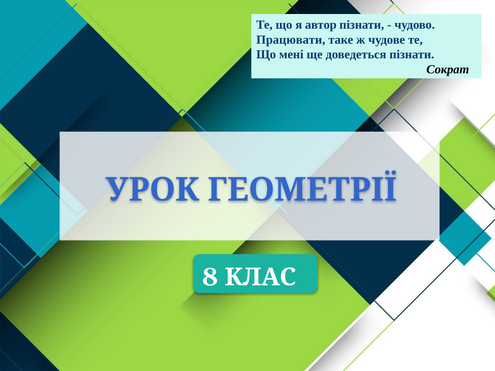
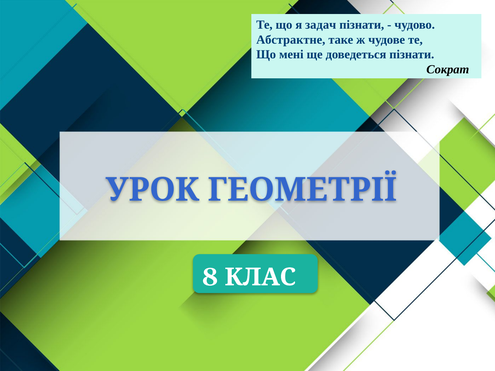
автор: автор -> задач
Працювати: Працювати -> Абстрактне
